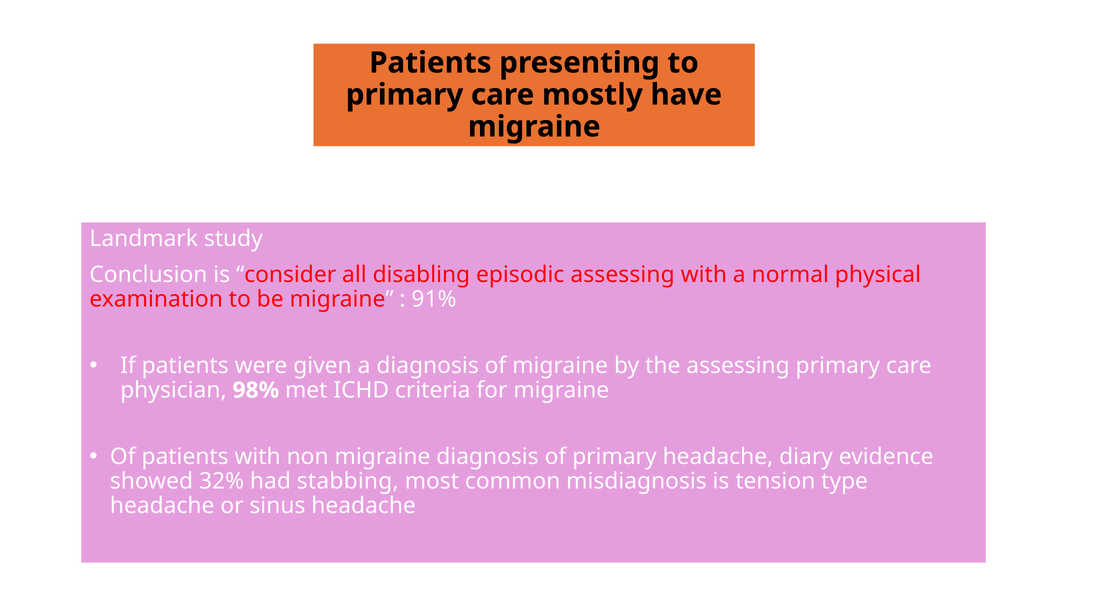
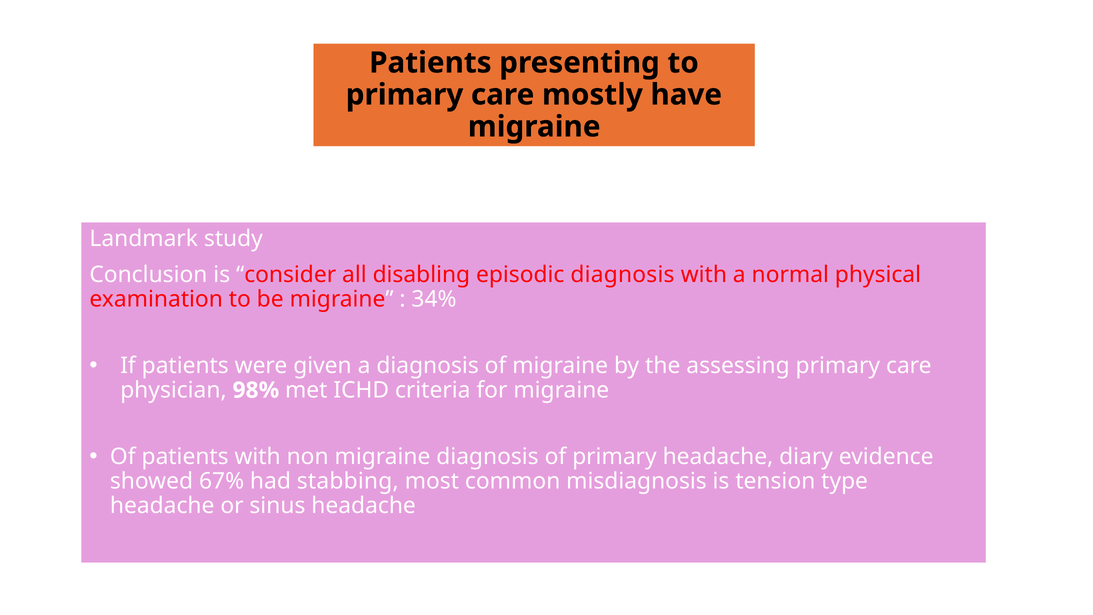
episodic assessing: assessing -> diagnosis
91%: 91% -> 34%
32%: 32% -> 67%
